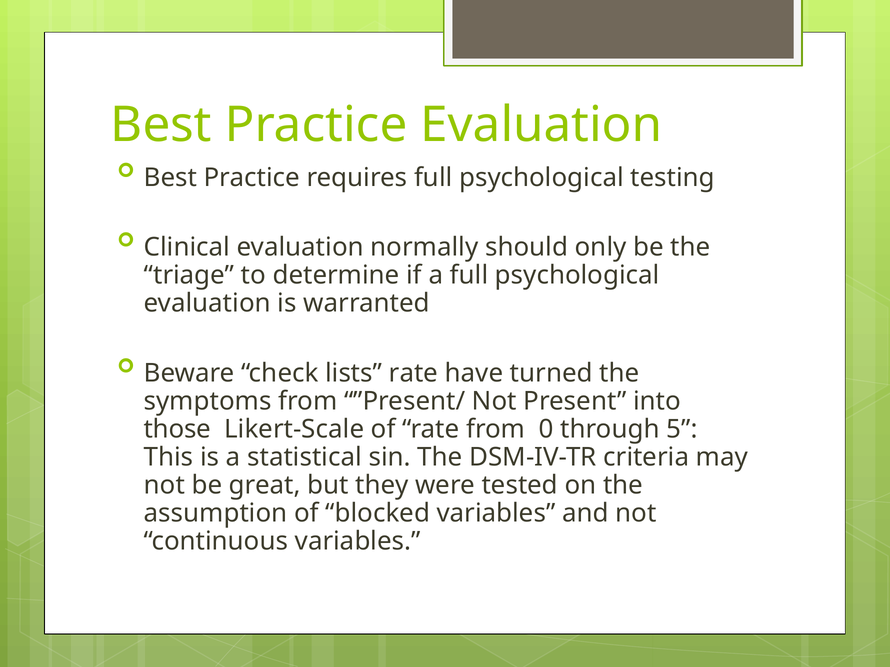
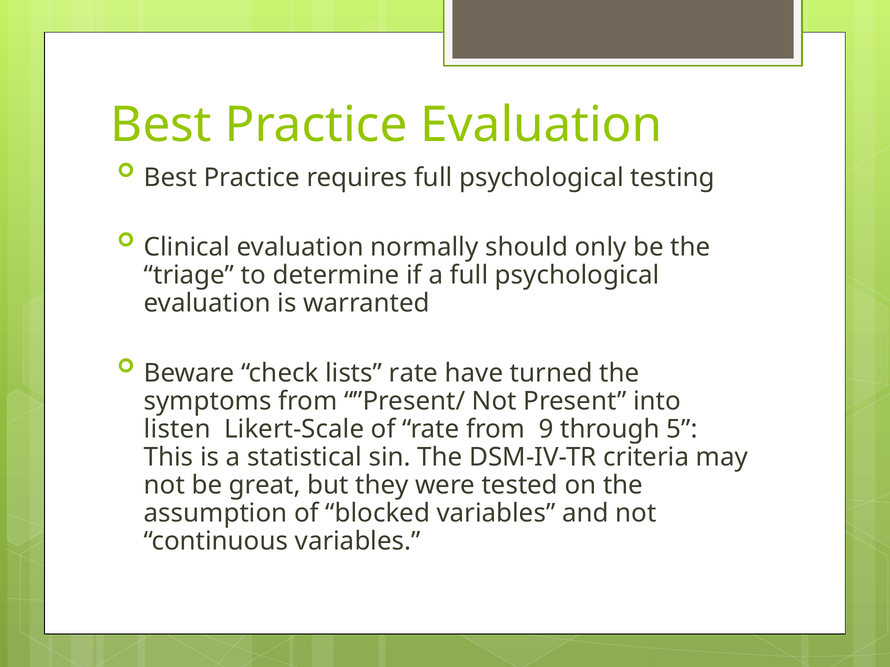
those: those -> listen
0: 0 -> 9
